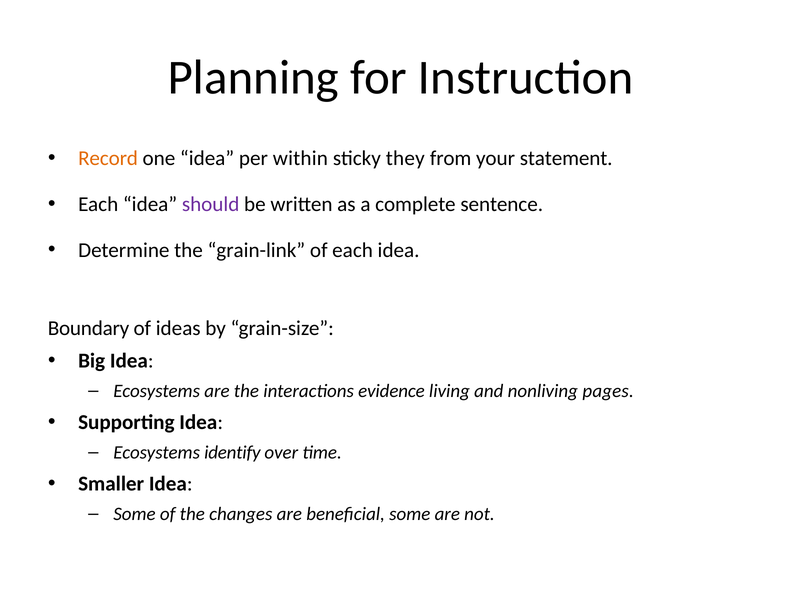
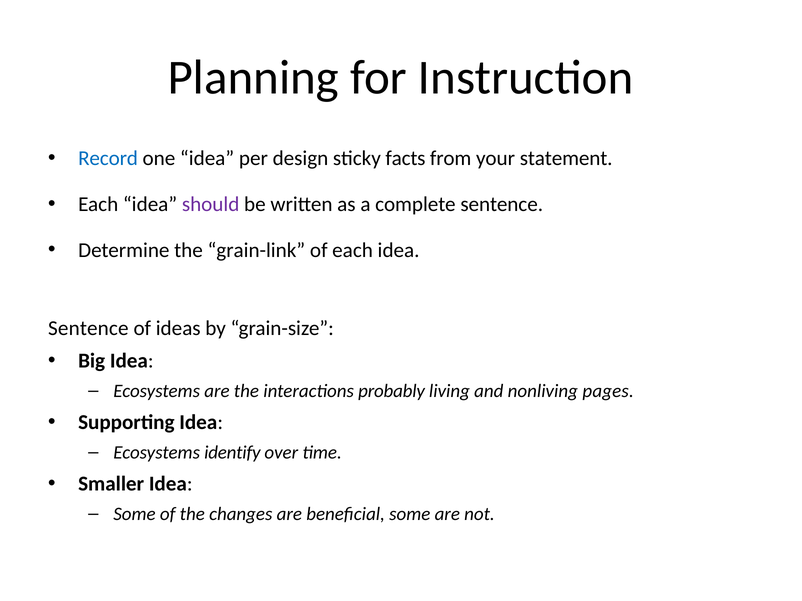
Record colour: orange -> blue
within: within -> design
they: they -> facts
Boundary at (89, 329): Boundary -> Sentence
evidence: evidence -> probably
